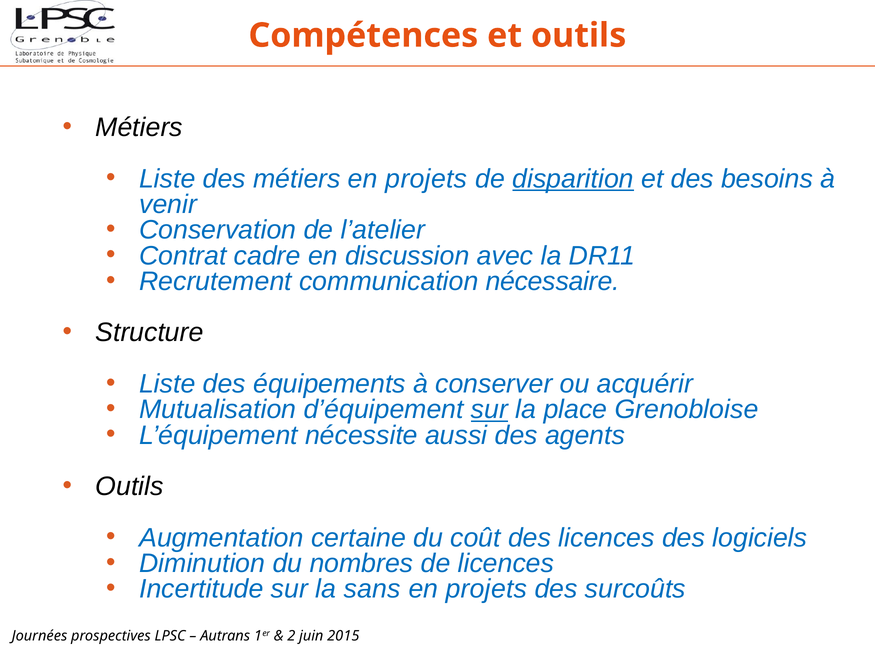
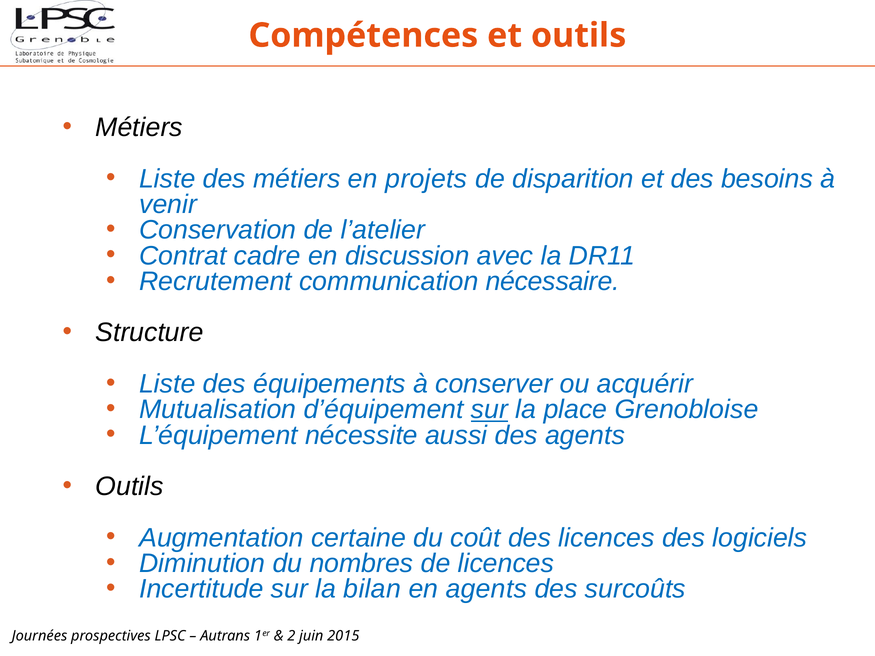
disparition underline: present -> none
sans: sans -> bilan
projets at (486, 589): projets -> agents
